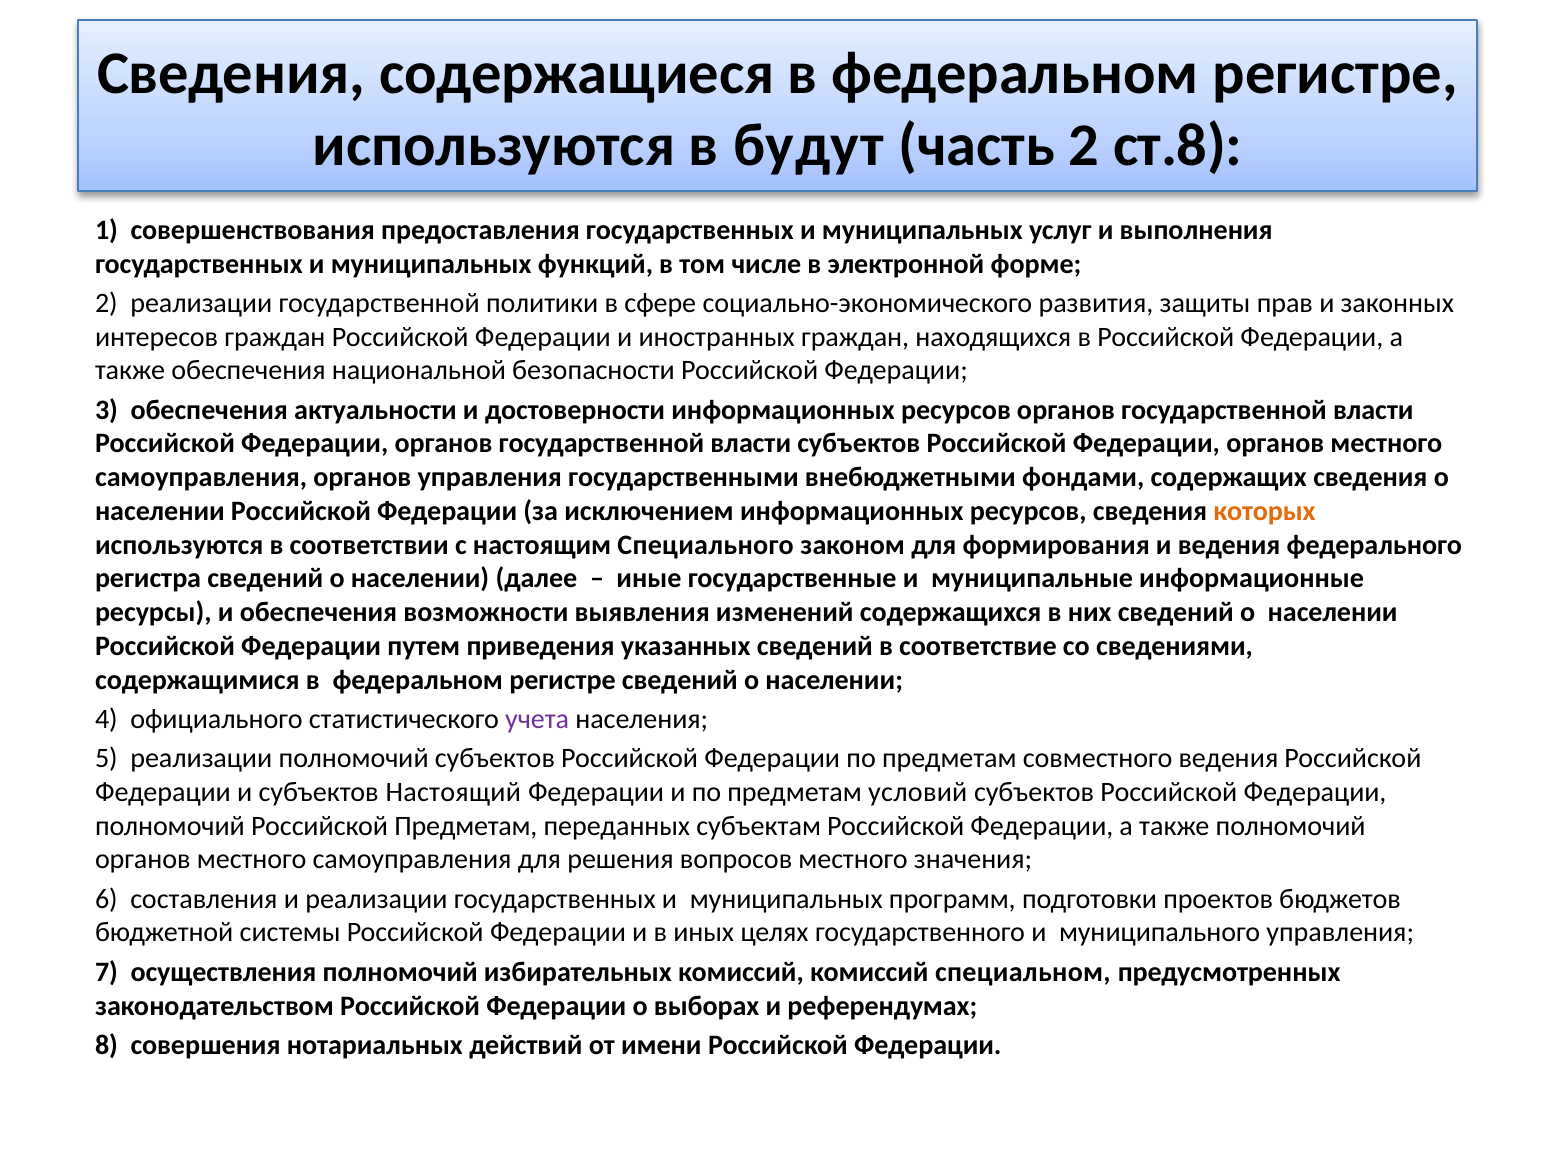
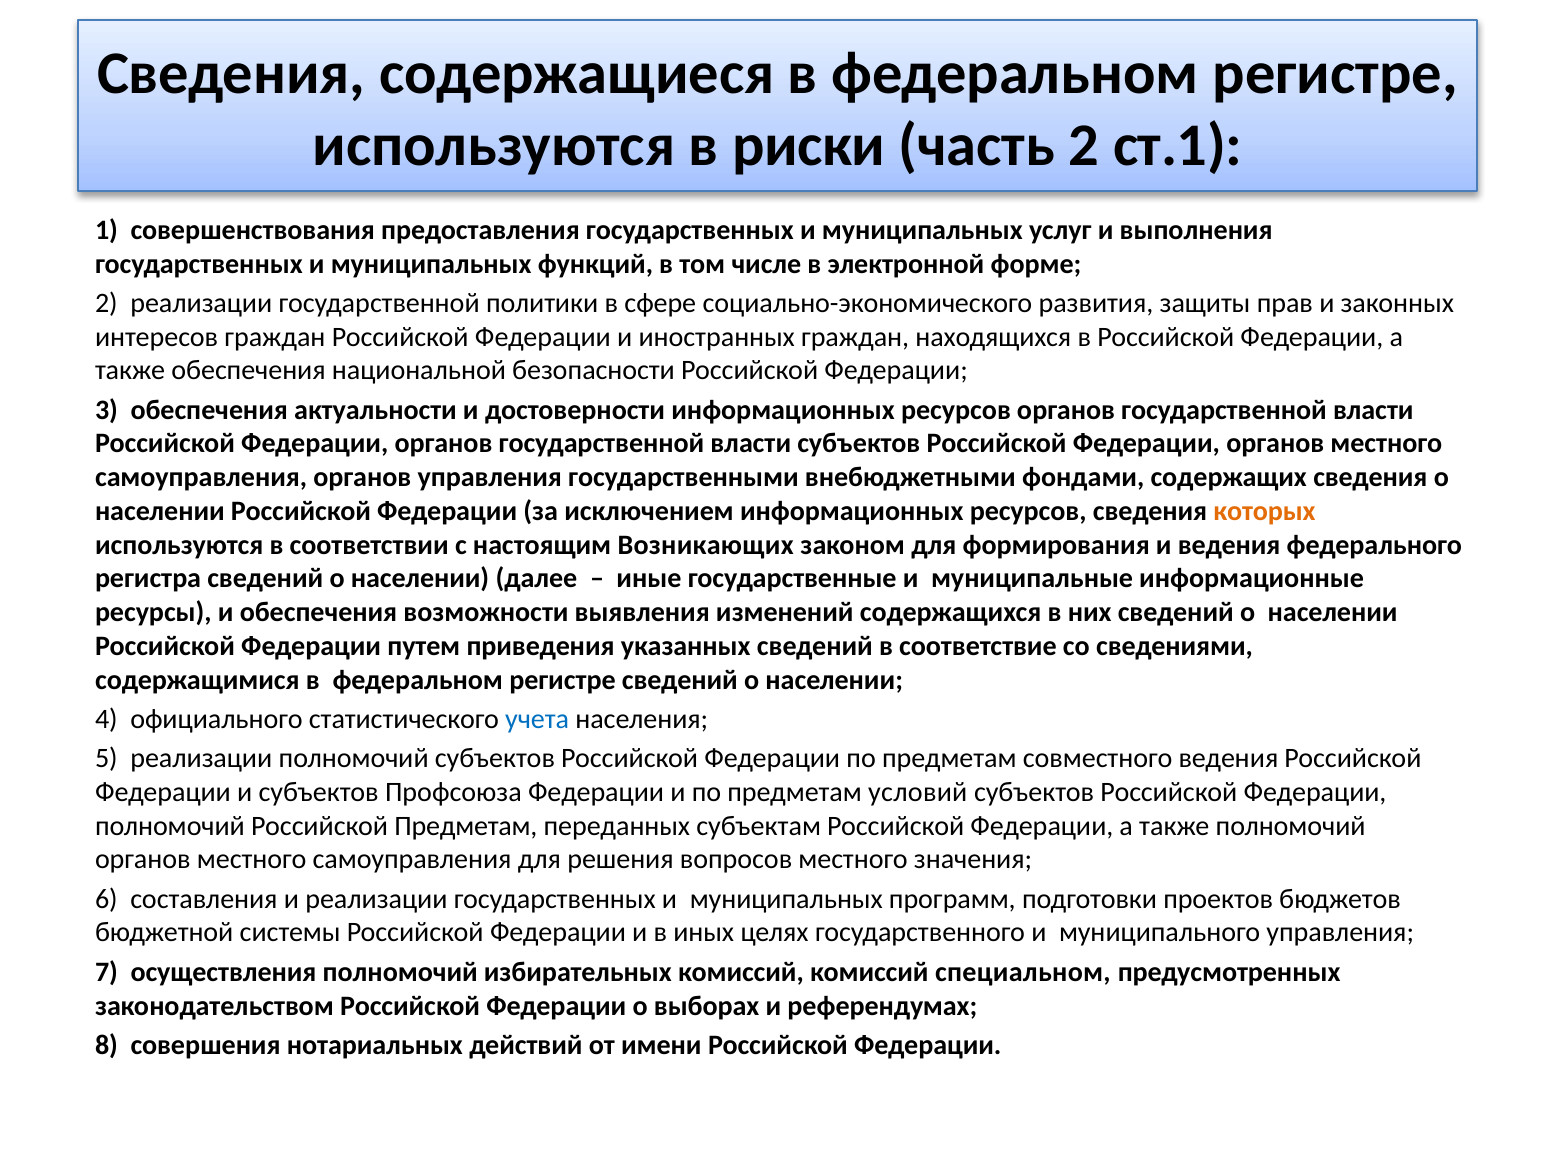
будут: будут -> риски
ст.8: ст.8 -> ст.1
Специального: Специального -> Возникающих
учета colour: purple -> blue
Настоящий: Настоящий -> Профсоюза
